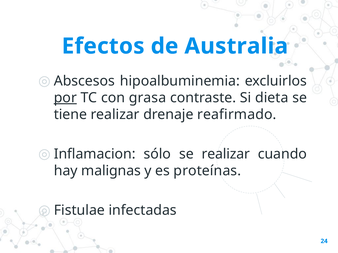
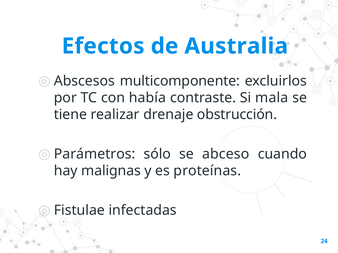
hipoalbuminemia: hipoalbuminemia -> multicomponente
por underline: present -> none
grasa: grasa -> había
dieta: dieta -> mala
reafirmado: reafirmado -> obstrucción
Inflamacion: Inflamacion -> Parámetros
se realizar: realizar -> abceso
